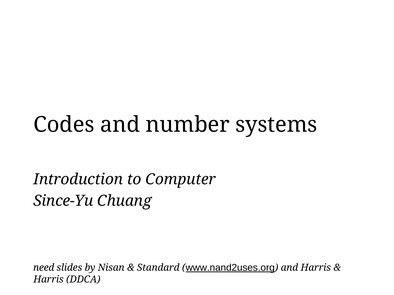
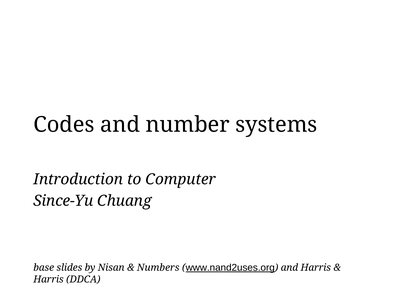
need: need -> base
Standard: Standard -> Numbers
